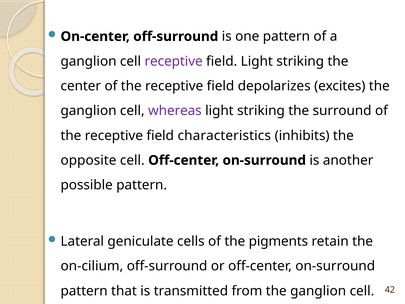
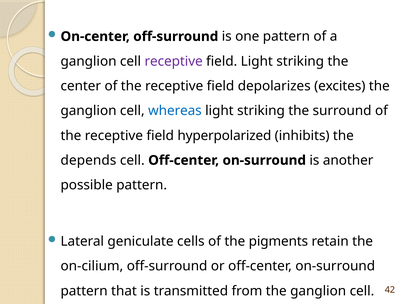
whereas colour: purple -> blue
characteristics: characteristics -> hyperpolarized
opposite: opposite -> depends
